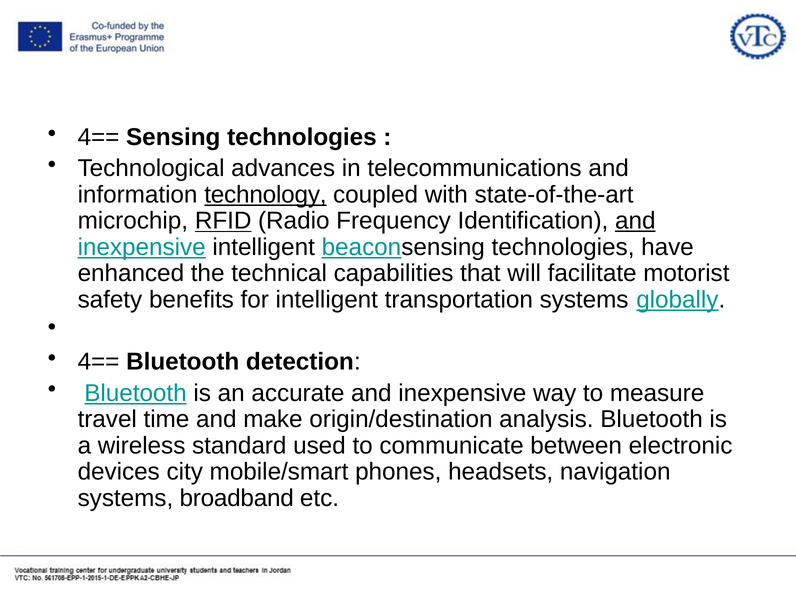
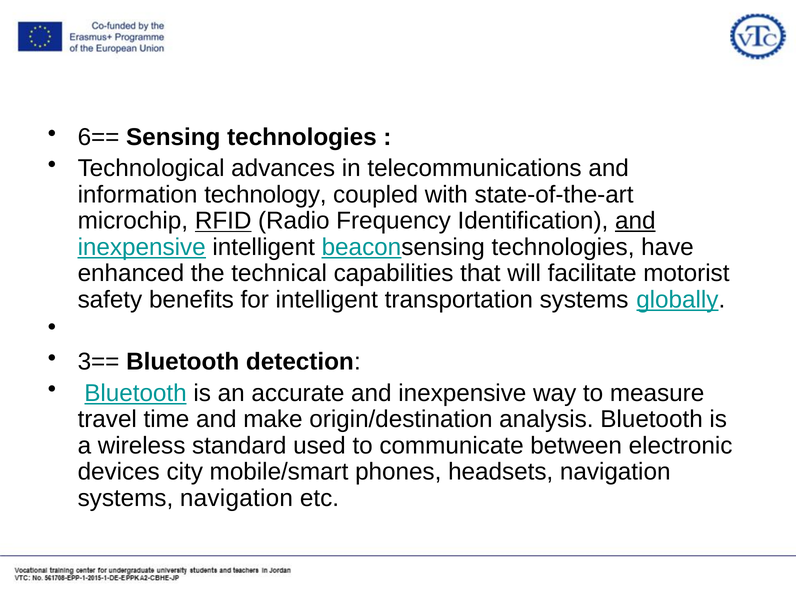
4== at (99, 137): 4== -> 6==
technology underline: present -> none
4== at (99, 362): 4== -> 3==
systems broadband: broadband -> navigation
